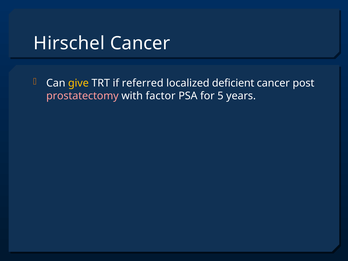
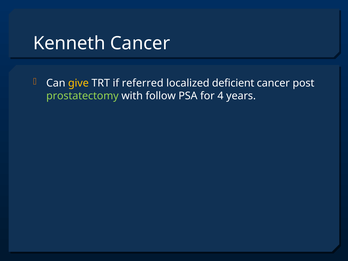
Hirschel: Hirschel -> Kenneth
prostatectomy colour: pink -> light green
factor: factor -> follow
5: 5 -> 4
